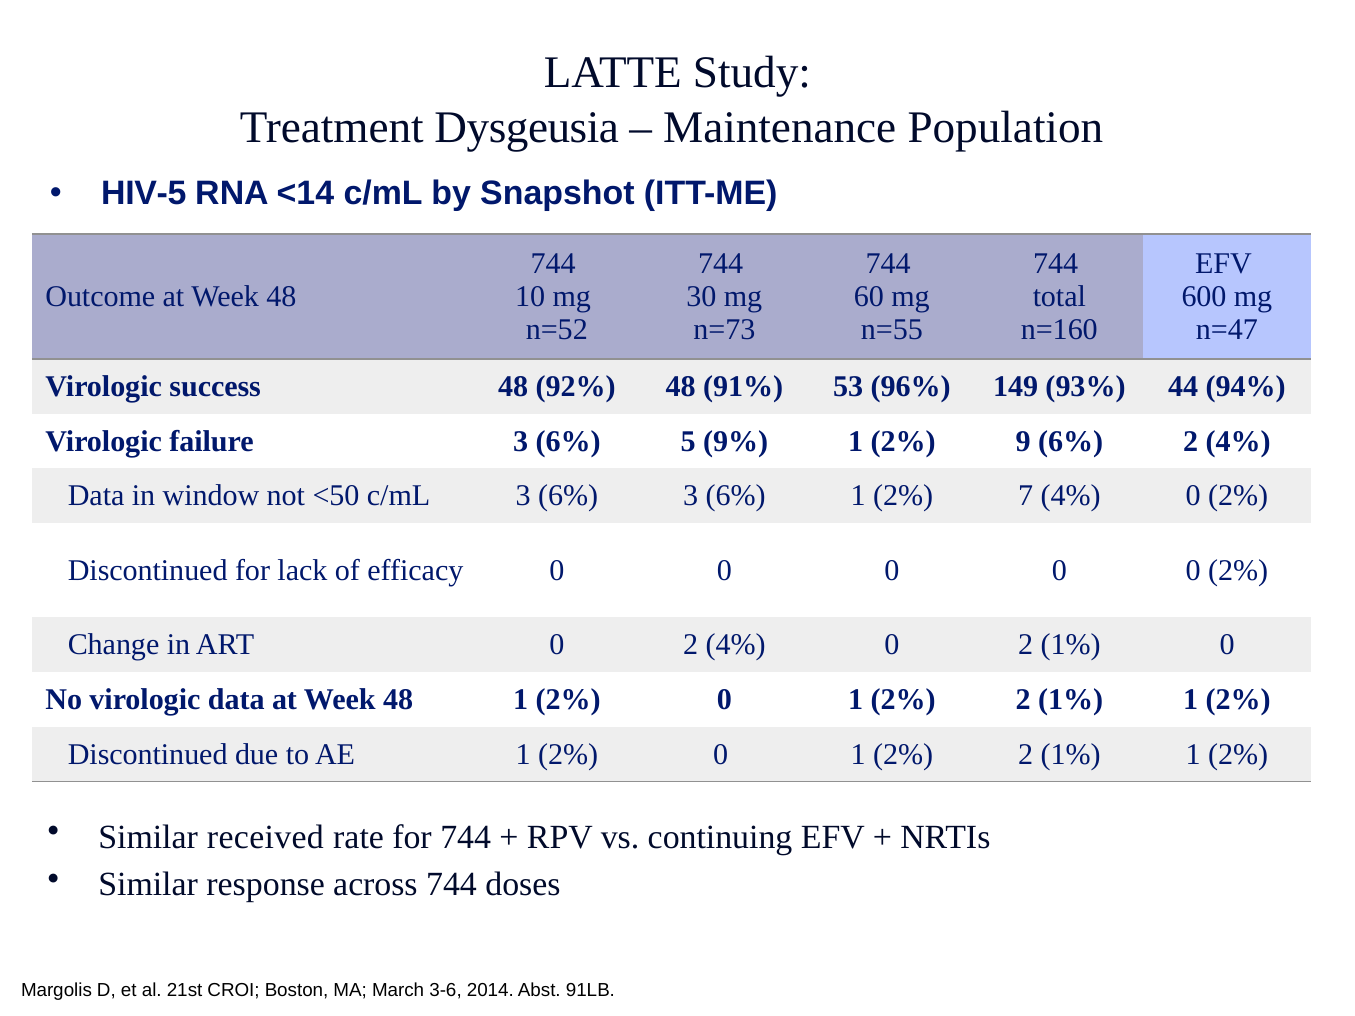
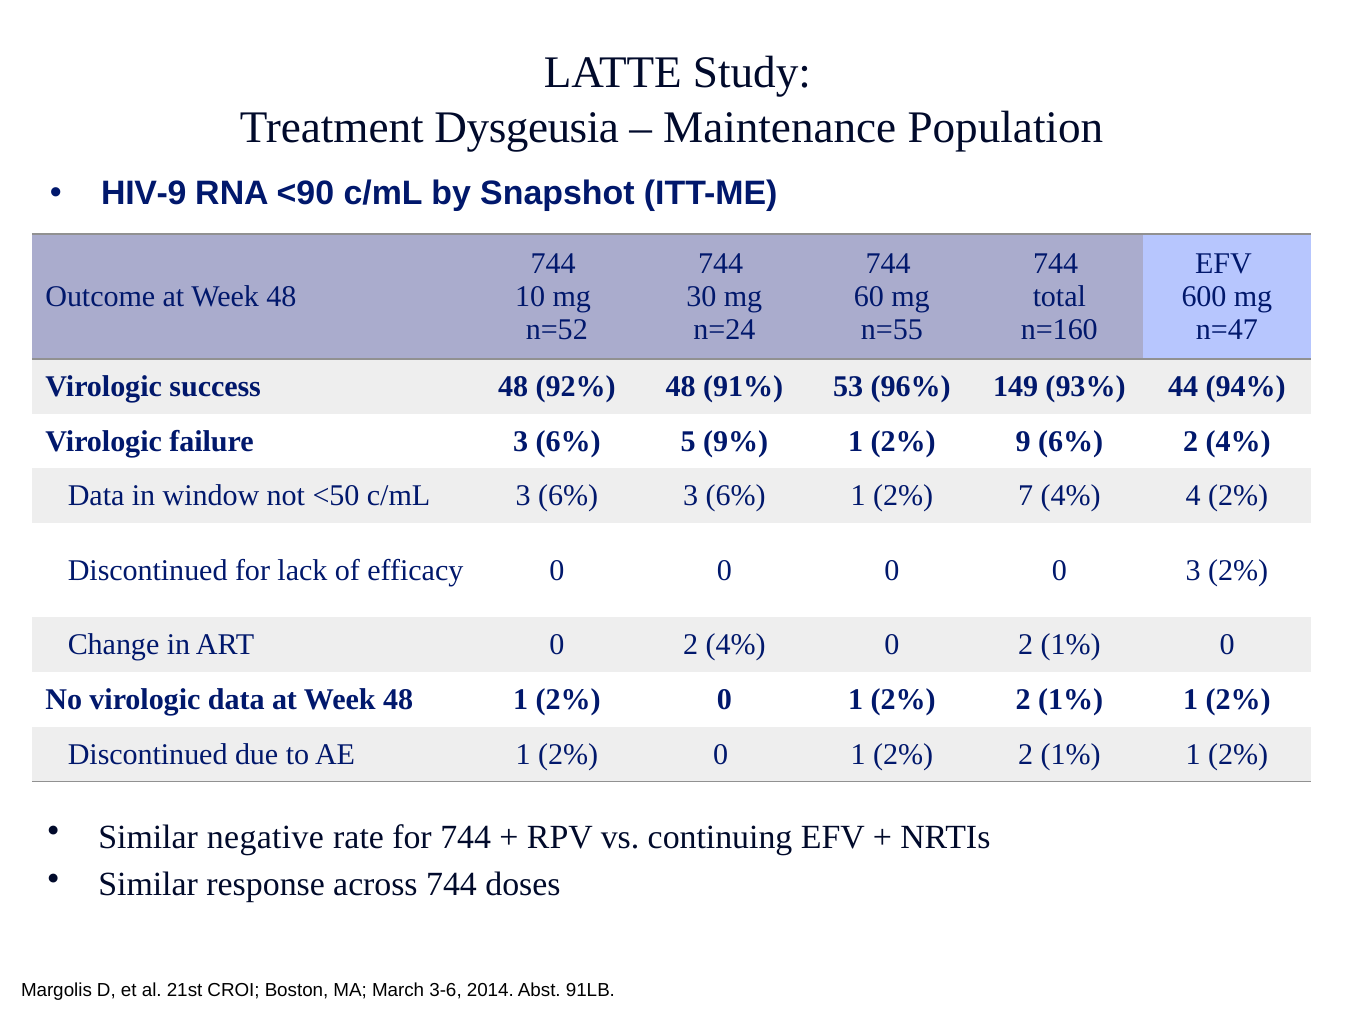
HIV-5: HIV-5 -> HIV-9
<14: <14 -> <90
n=73: n=73 -> n=24
7 4% 0: 0 -> 4
0 at (1193, 571): 0 -> 3
received: received -> negative
